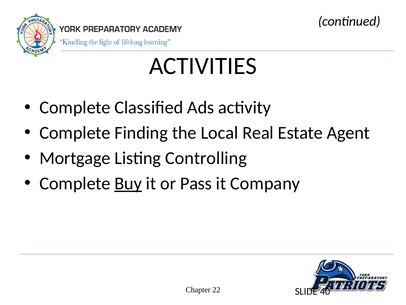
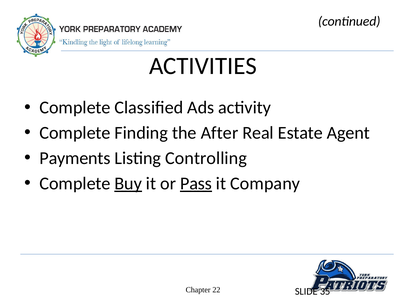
Local: Local -> After
Mortgage: Mortgage -> Payments
Pass underline: none -> present
40: 40 -> 35
